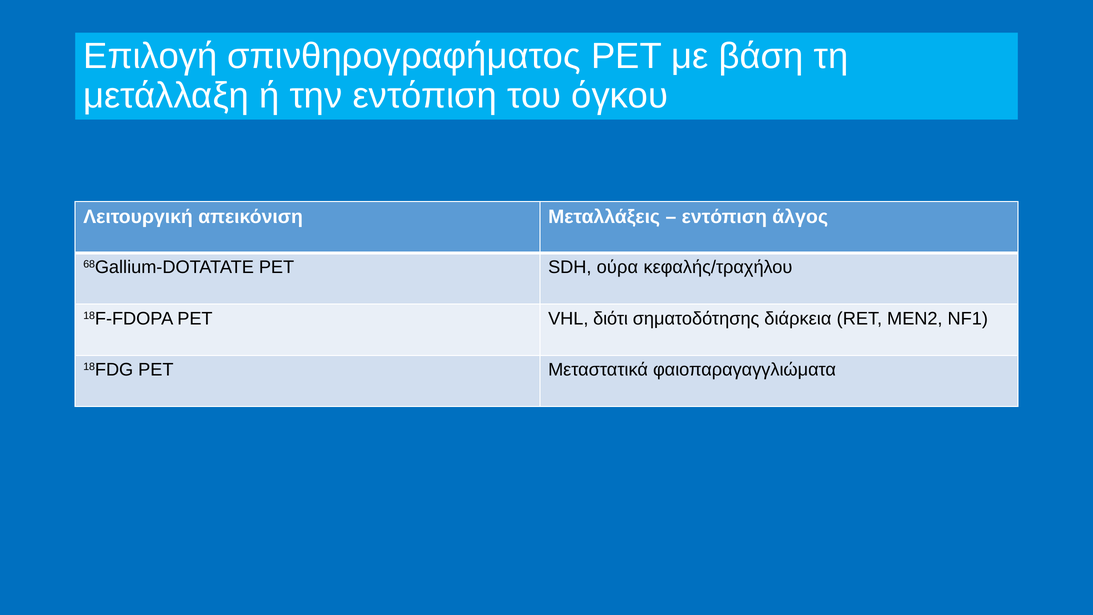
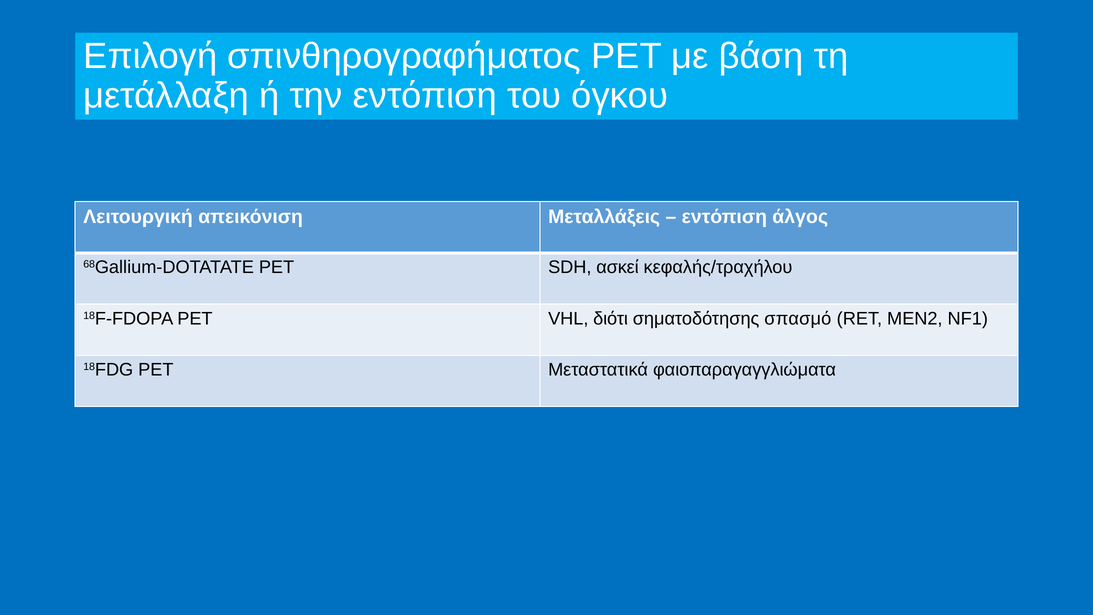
ούρα: ούρα -> ασκεί
διάρκεια: διάρκεια -> σπασμό
